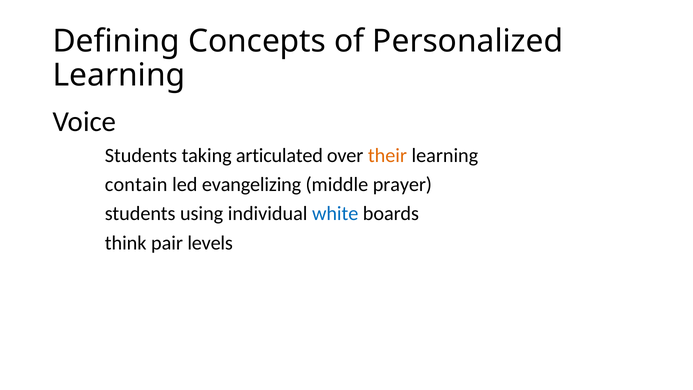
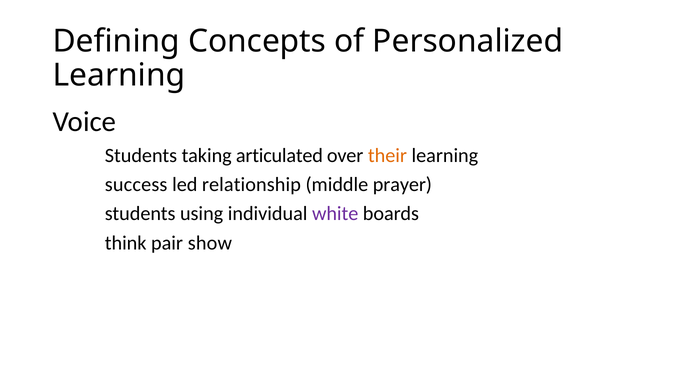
contain: contain -> success
evangelizing: evangelizing -> relationship
white colour: blue -> purple
levels: levels -> show
